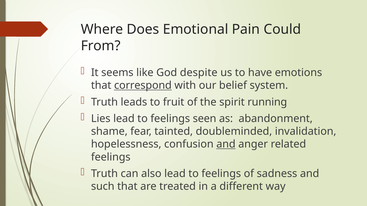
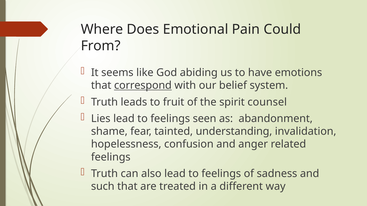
despite: despite -> abiding
running: running -> counsel
doubleminded: doubleminded -> understanding
and at (226, 145) underline: present -> none
